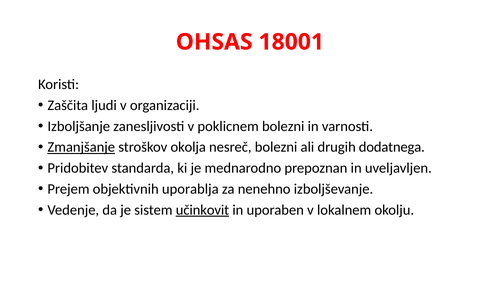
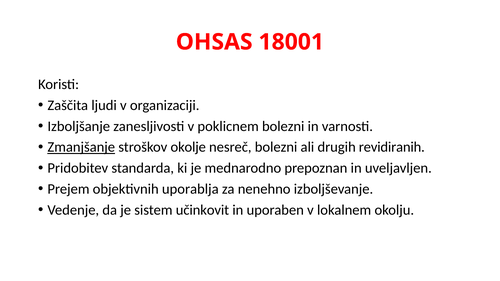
okolja: okolja -> okolje
dodatnega: dodatnega -> revidiranih
učinkovit underline: present -> none
